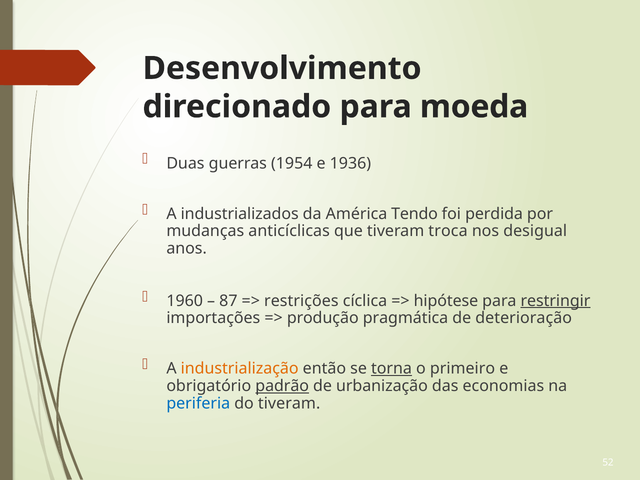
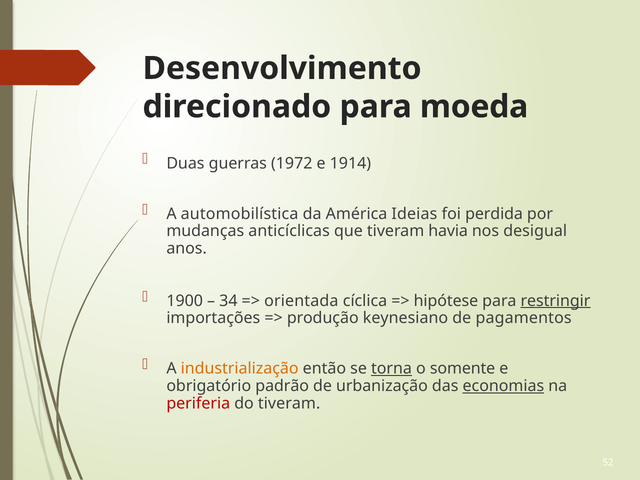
1954: 1954 -> 1972
1936: 1936 -> 1914
industrializados: industrializados -> automobilística
Tendo: Tendo -> Ideias
troca: troca -> havia
1960: 1960 -> 1900
87: 87 -> 34
restrições: restrições -> orientada
pragmática: pragmática -> keynesiano
deterioração: deterioração -> pagamentos
primeiro: primeiro -> somente
padrão underline: present -> none
economias underline: none -> present
periferia colour: blue -> red
